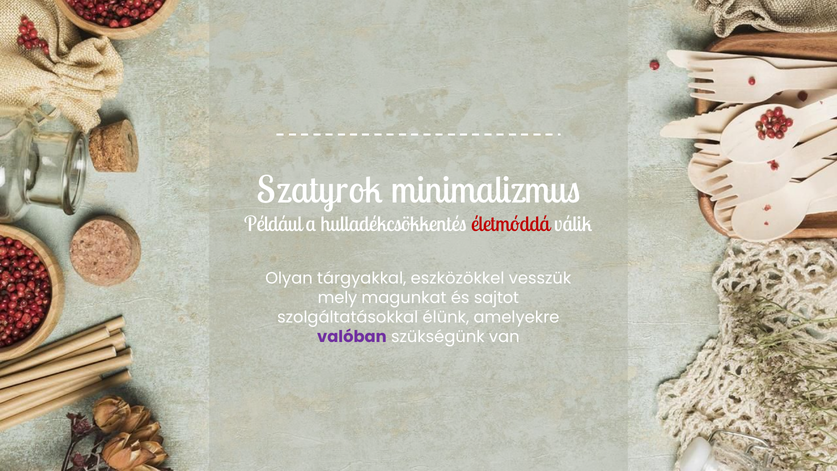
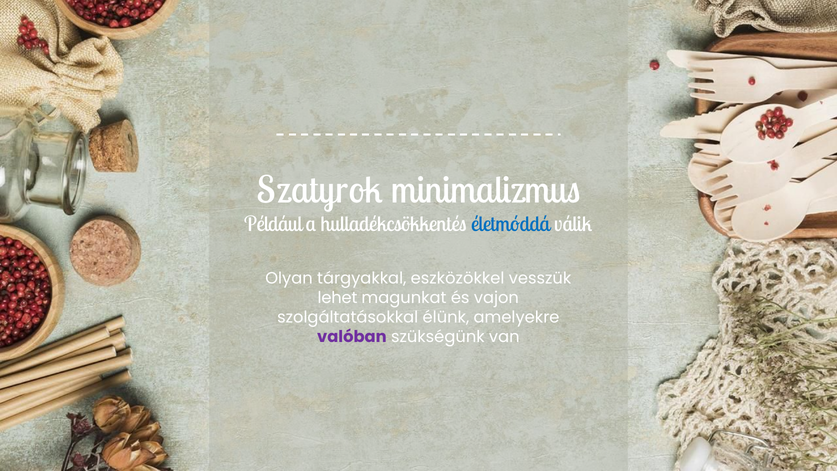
életmóddá colour: red -> blue
mely: mely -> lehet
sajtot: sajtot -> vajon
